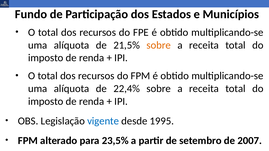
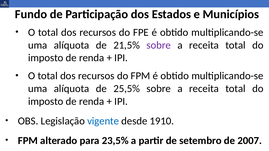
sobre at (159, 45) colour: orange -> purple
22,4%: 22,4% -> 25,5%
1995: 1995 -> 1910
